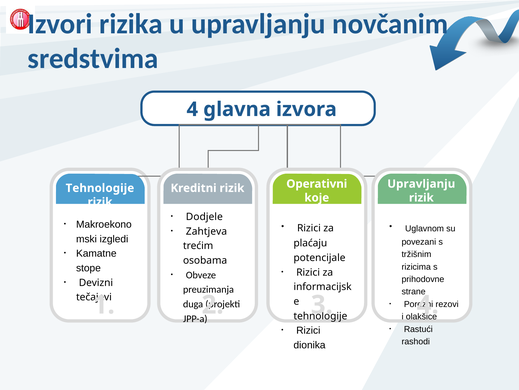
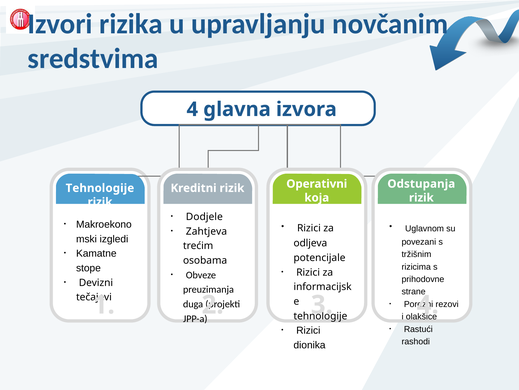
Upravljanju at (421, 184): Upravljanju -> Odstupanja
koje: koje -> koja
plaćaju: plaćaju -> odljeva
